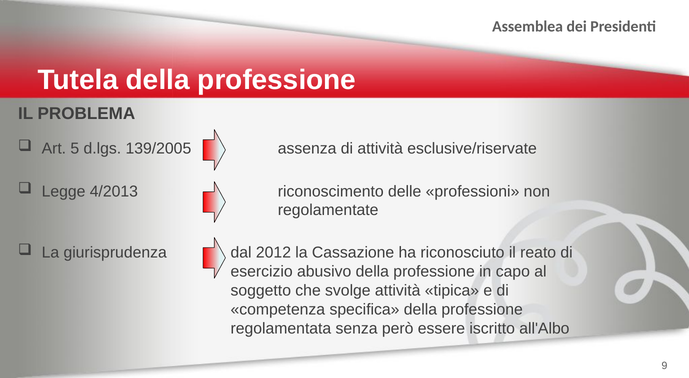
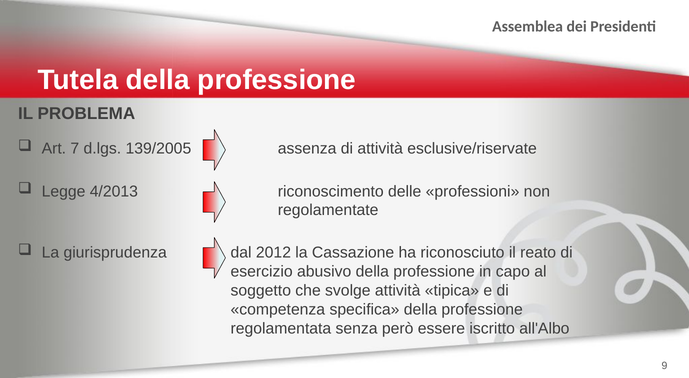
5: 5 -> 7
